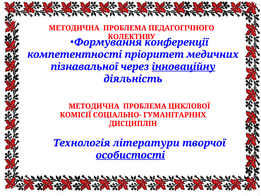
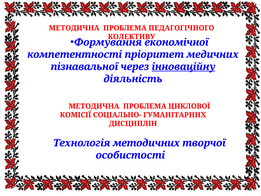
конференції: конференції -> економічної
літератури: літератури -> методичних
особистості underline: present -> none
